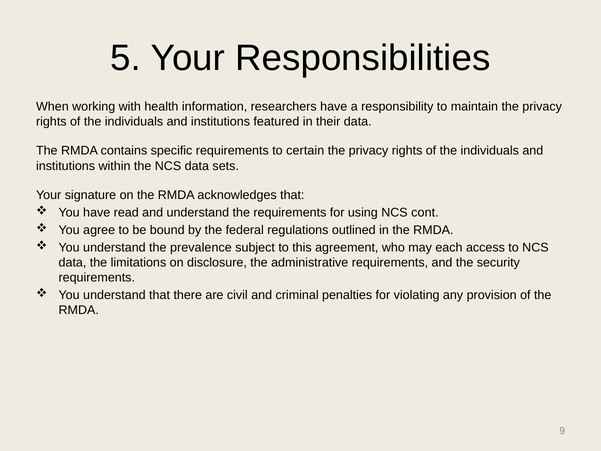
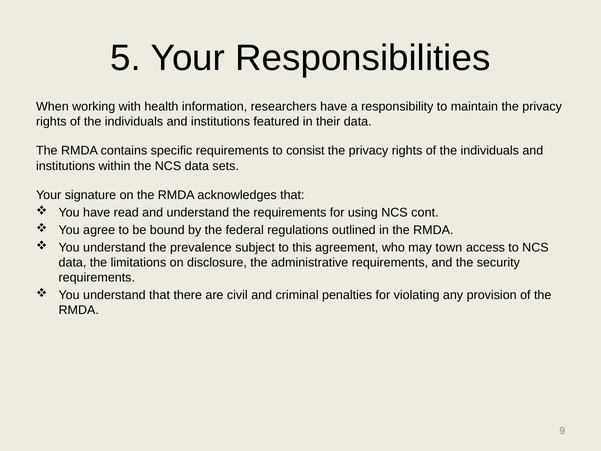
certain: certain -> consist
each: each -> town
